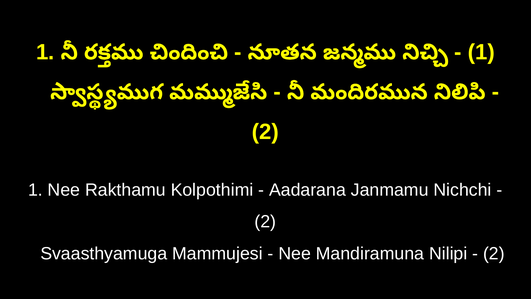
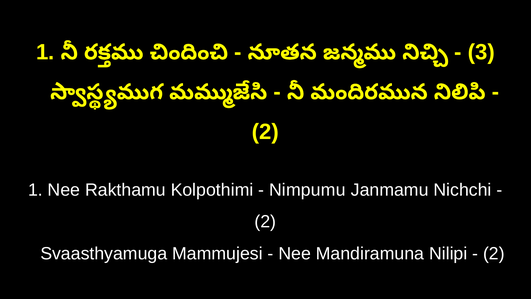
1 at (481, 52): 1 -> 3
Aadarana: Aadarana -> Nimpumu
